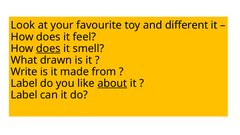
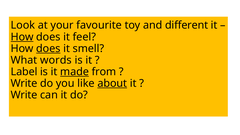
How at (22, 37) underline: none -> present
drawn: drawn -> words
Write: Write -> Label
made underline: none -> present
Label at (24, 83): Label -> Write
Label at (24, 95): Label -> Write
